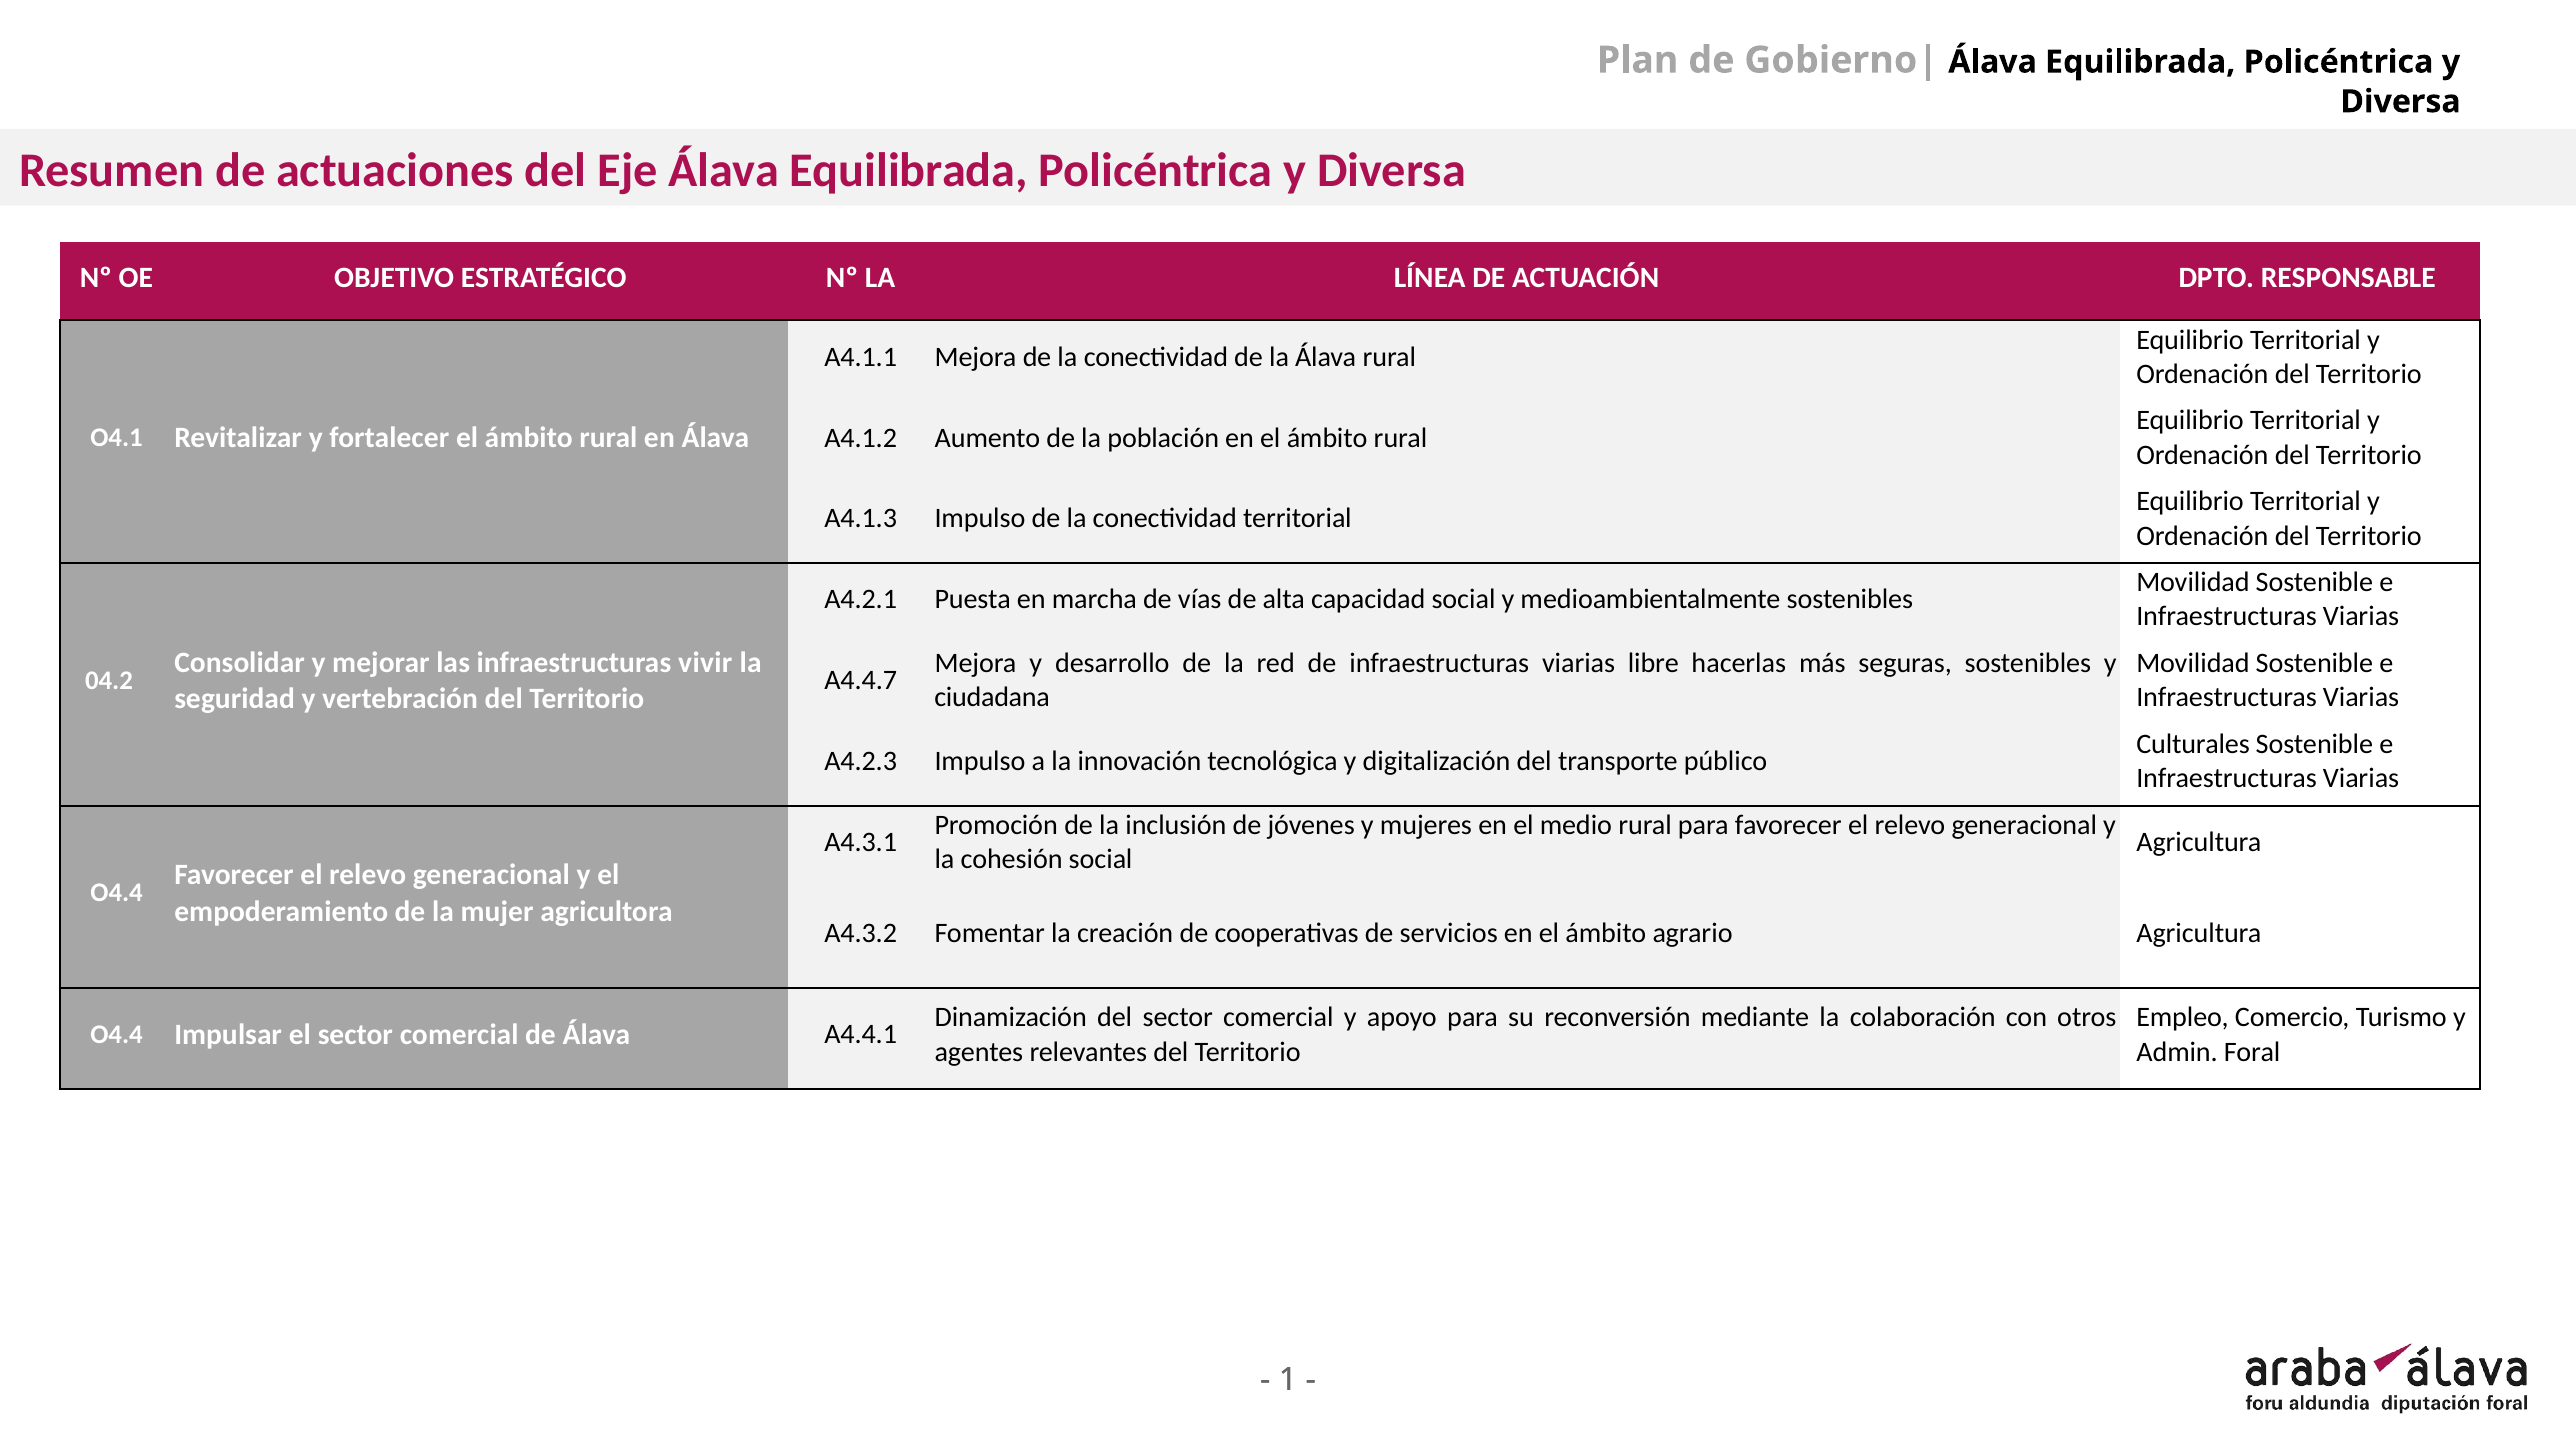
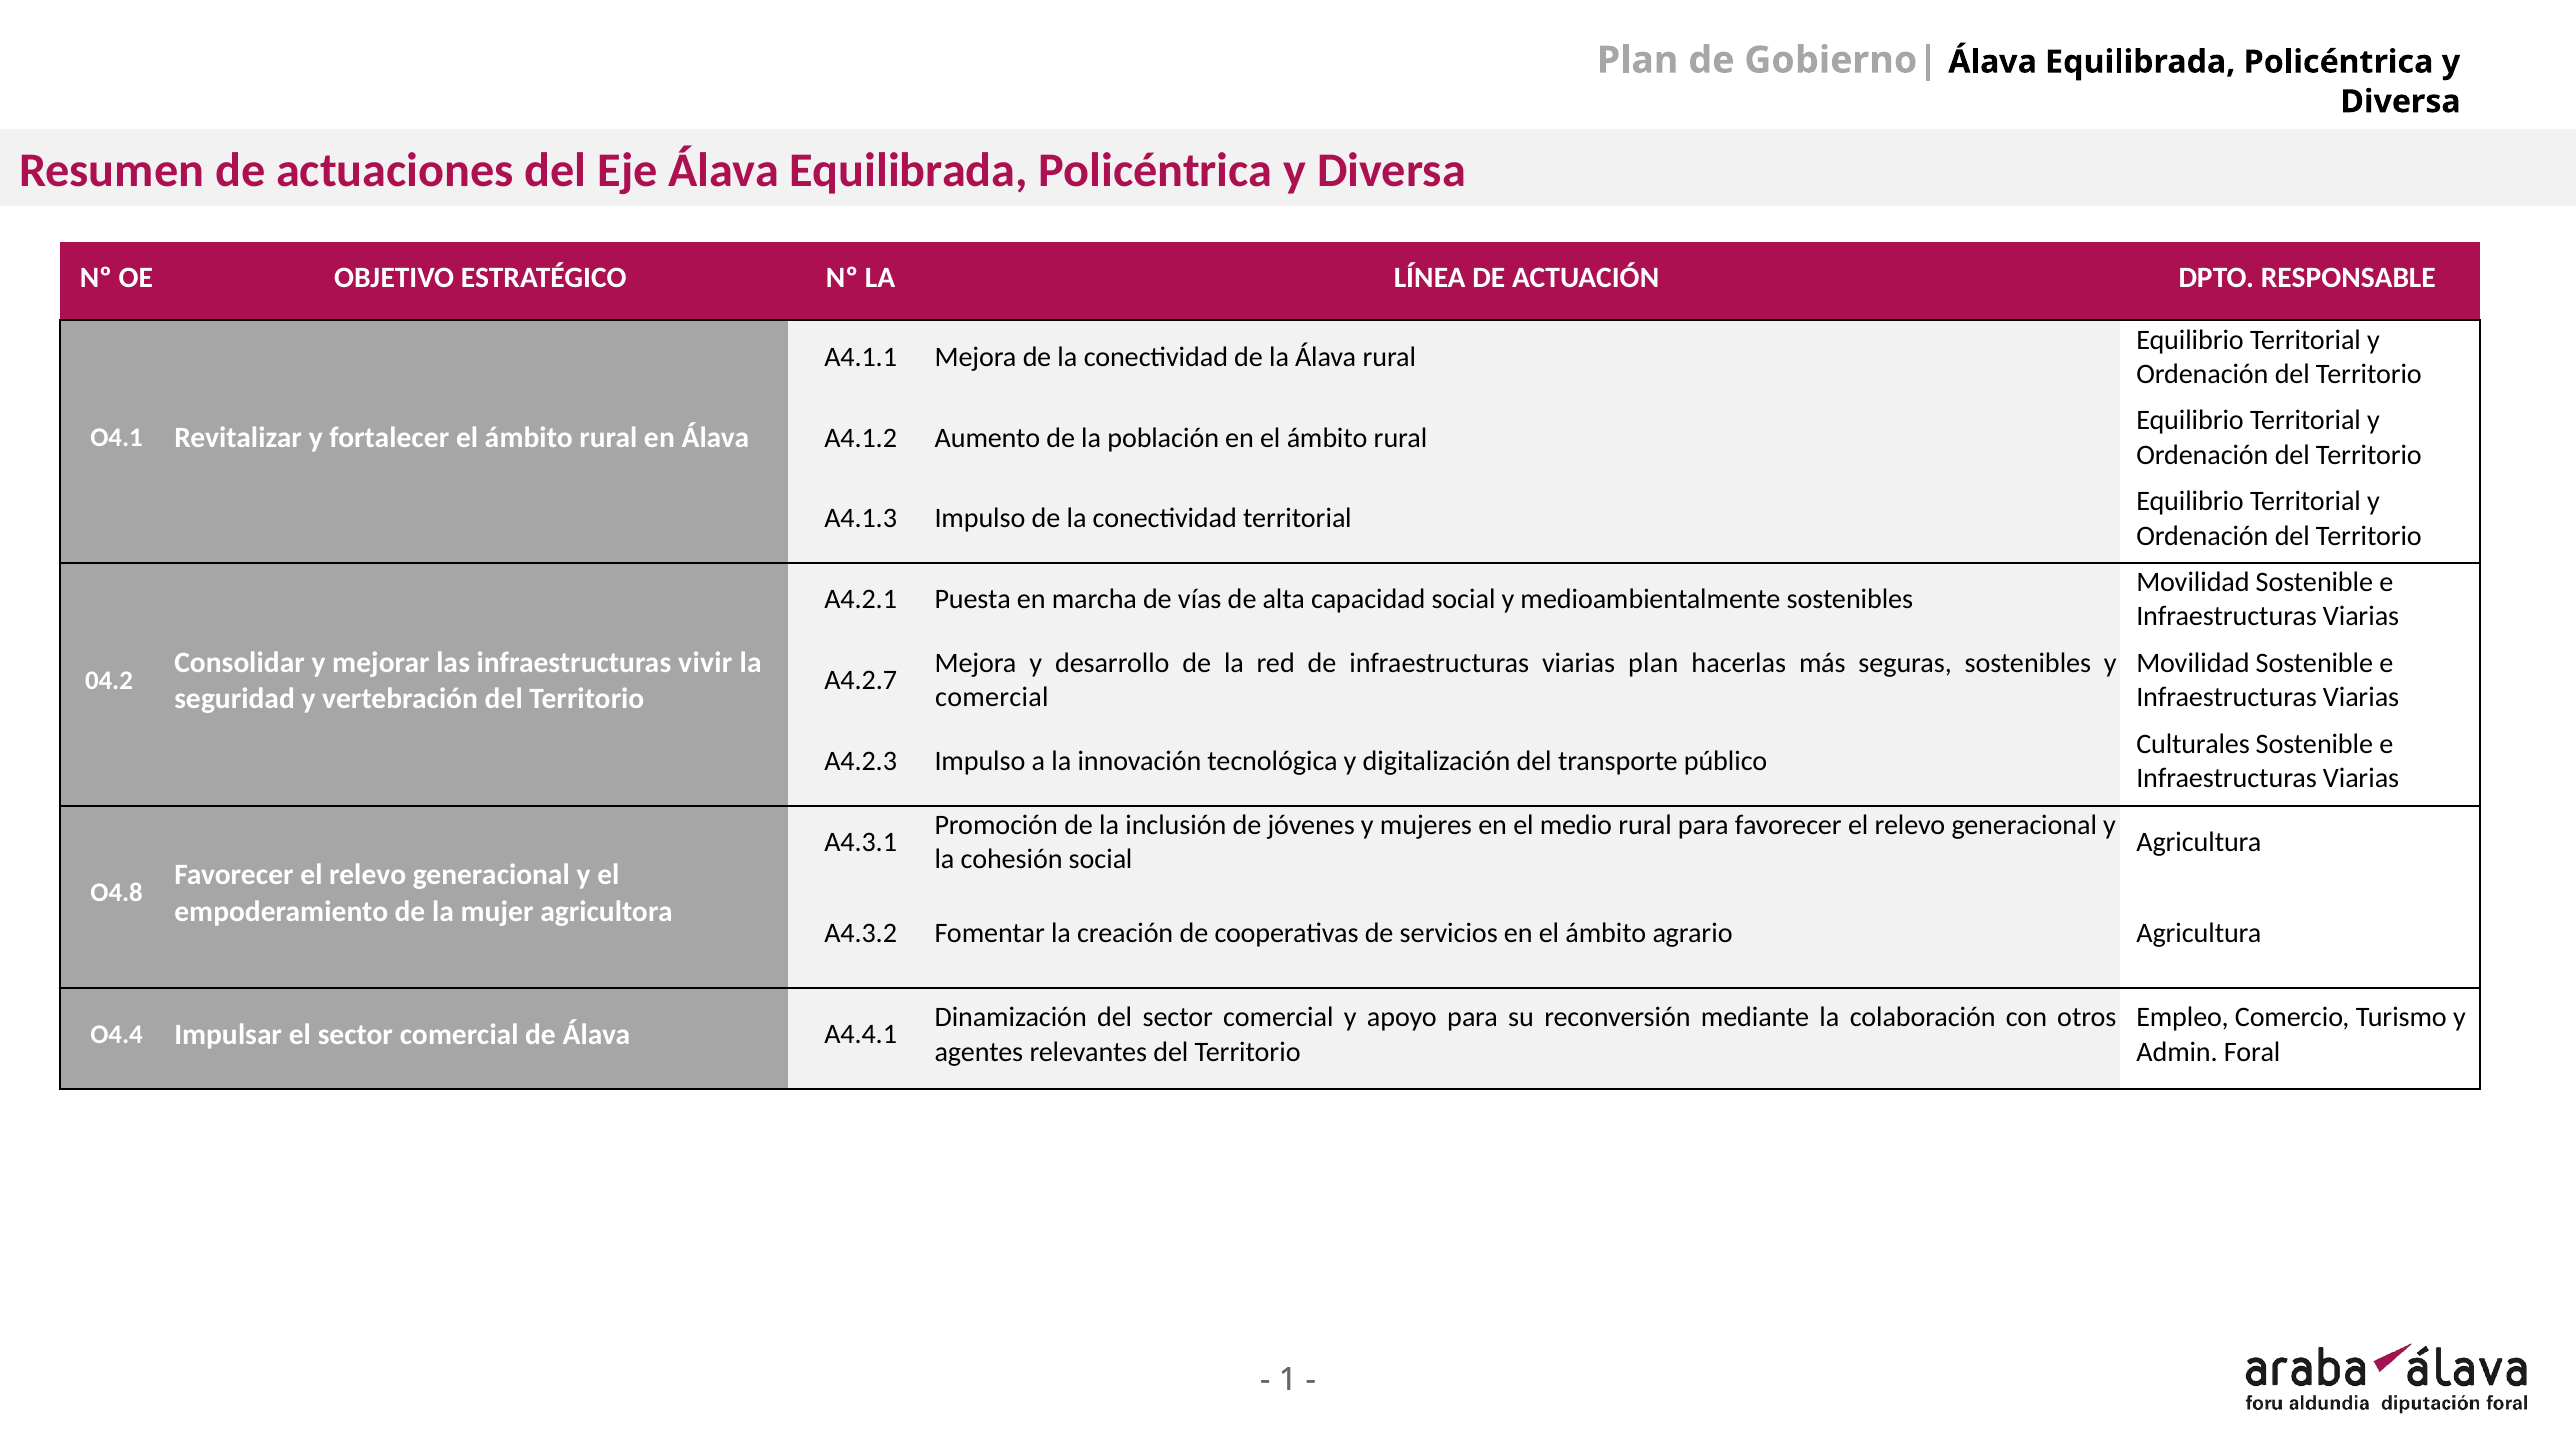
viarias libre: libre -> plan
A4.4.7: A4.4.7 -> A4.2.7
ciudadana at (992, 698): ciudadana -> comercial
O4.4 at (117, 893): O4.4 -> O4.8
